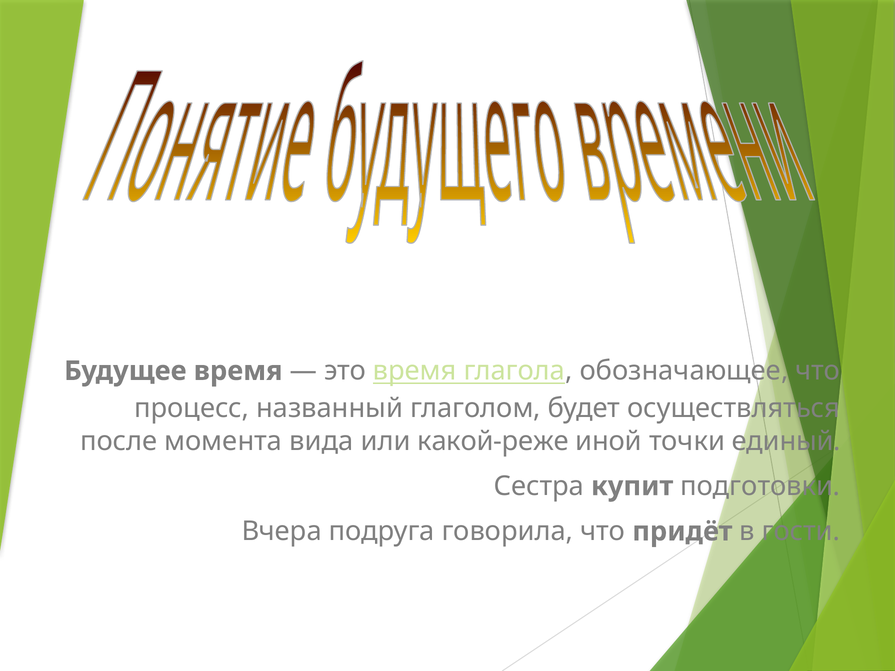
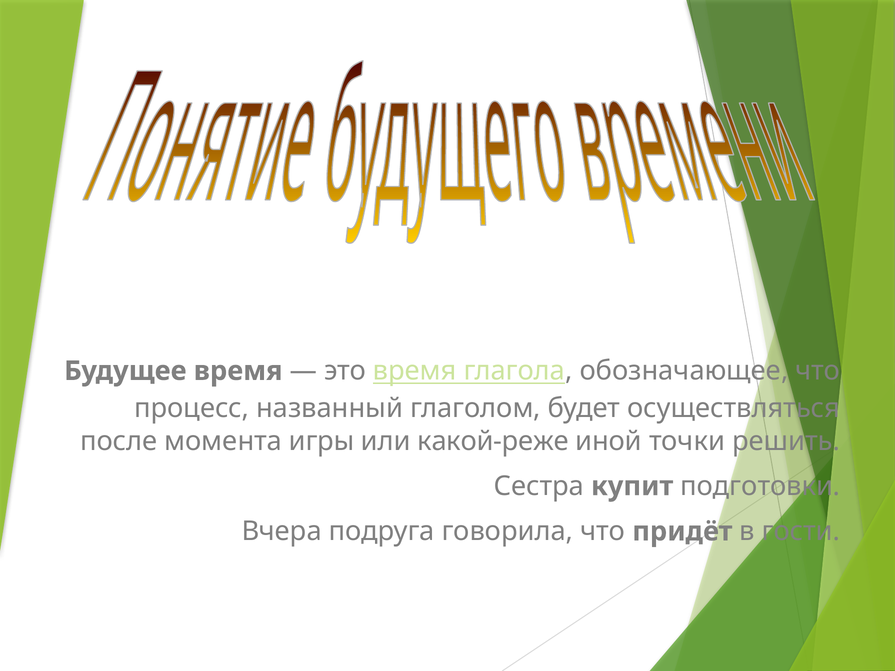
вида: вида -> игры
единый: единый -> решить
